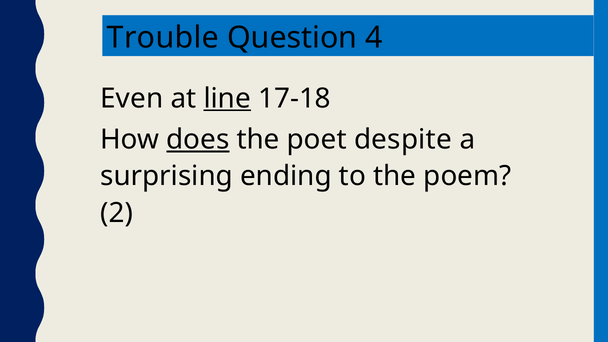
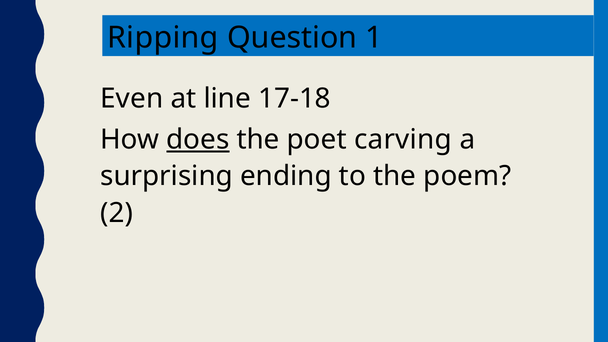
Trouble: Trouble -> Ripping
4: 4 -> 1
line underline: present -> none
despite: despite -> carving
